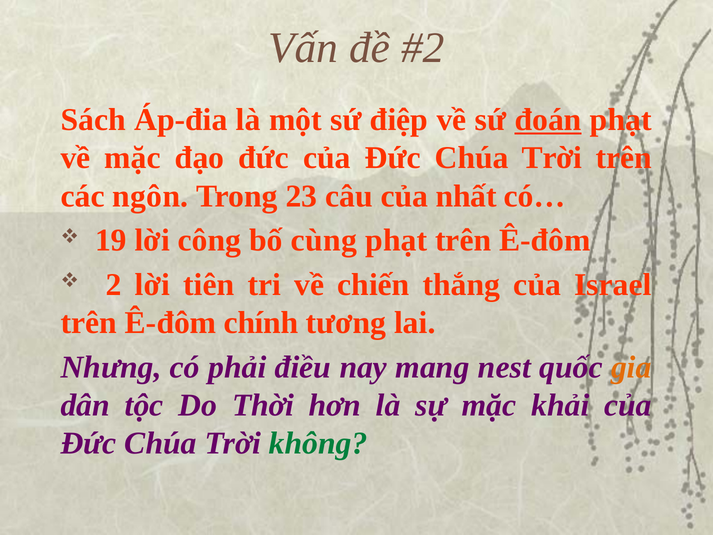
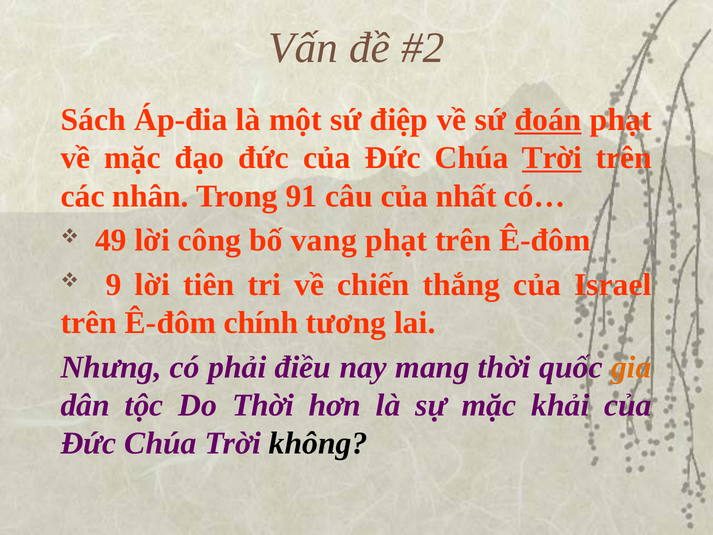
Trời at (552, 158) underline: none -> present
ngôn: ngôn -> nhân
23: 23 -> 91
19: 19 -> 49
cùng: cùng -> vang
2: 2 -> 9
mang nest: nest -> thời
không colour: green -> black
